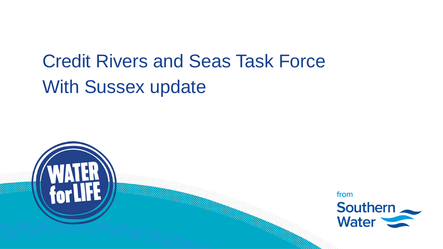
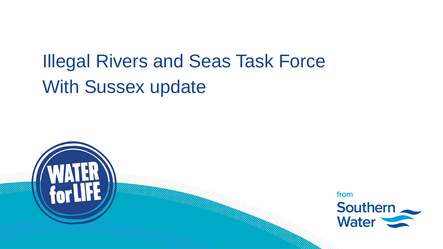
Credit: Credit -> Illegal
